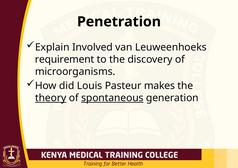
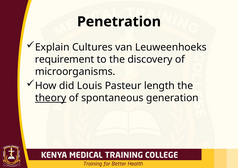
Involved: Involved -> Cultures
makes: makes -> length
spontaneous underline: present -> none
